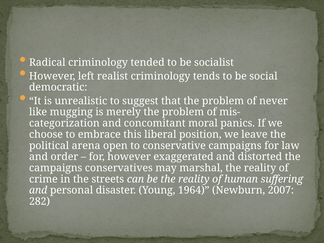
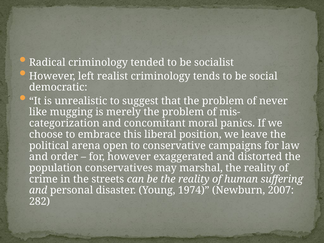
campaigns at (56, 168): campaigns -> population
1964: 1964 -> 1974
